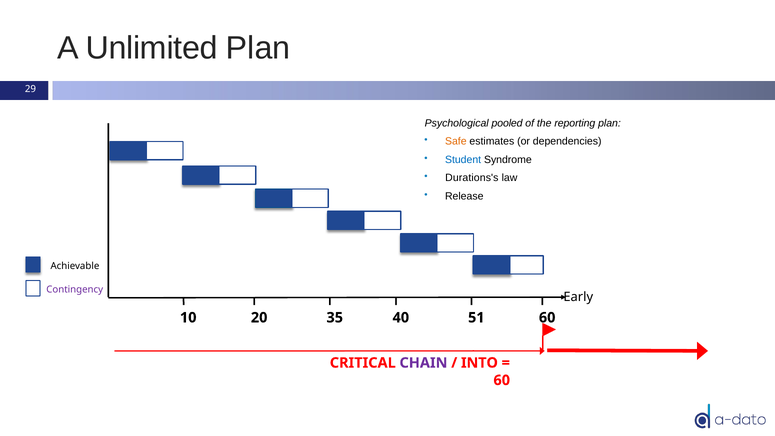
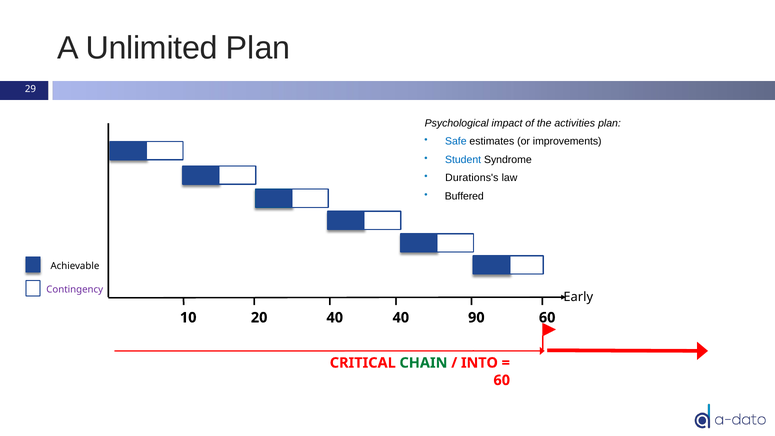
pooled: pooled -> impact
reporting: reporting -> activities
Safe colour: orange -> blue
dependencies: dependencies -> improvements
Release: Release -> Buffered
20 35: 35 -> 40
51: 51 -> 90
CHAIN colour: purple -> green
